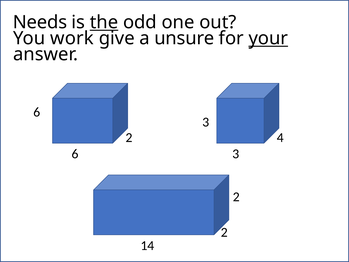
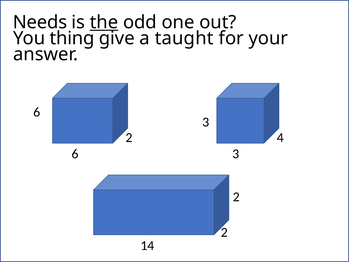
work: work -> thing
unsure: unsure -> taught
your underline: present -> none
